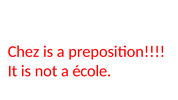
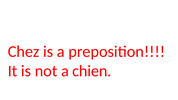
école: école -> chien
